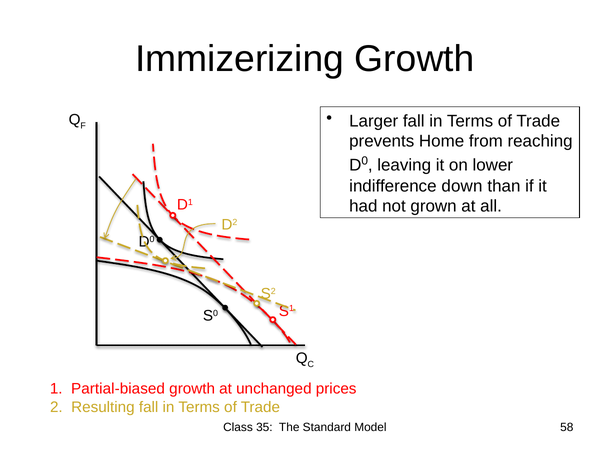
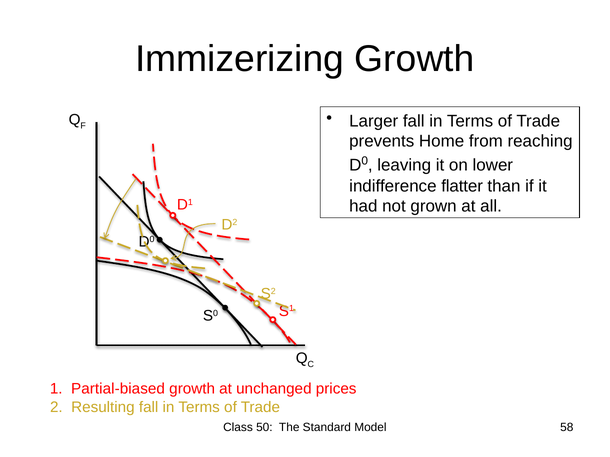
down: down -> flatter
35: 35 -> 50
